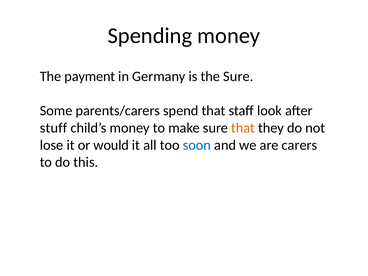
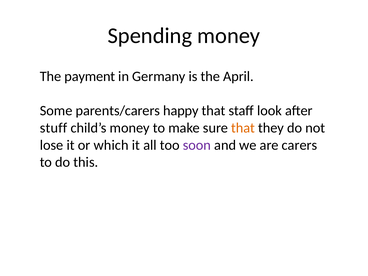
the Sure: Sure -> April
spend: spend -> happy
would: would -> which
soon colour: blue -> purple
